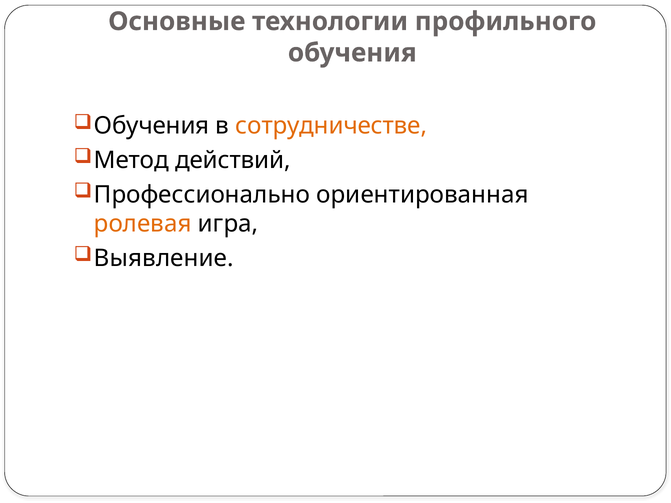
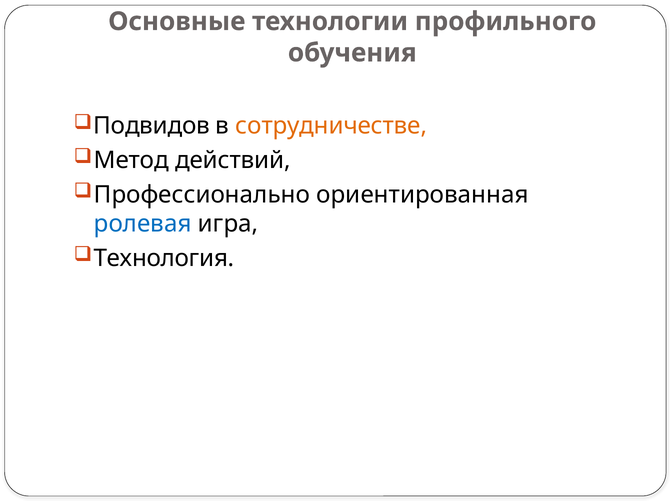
Обучения at (152, 126): Обучения -> Подвидов
ролевая colour: orange -> blue
Выявление: Выявление -> Технология
